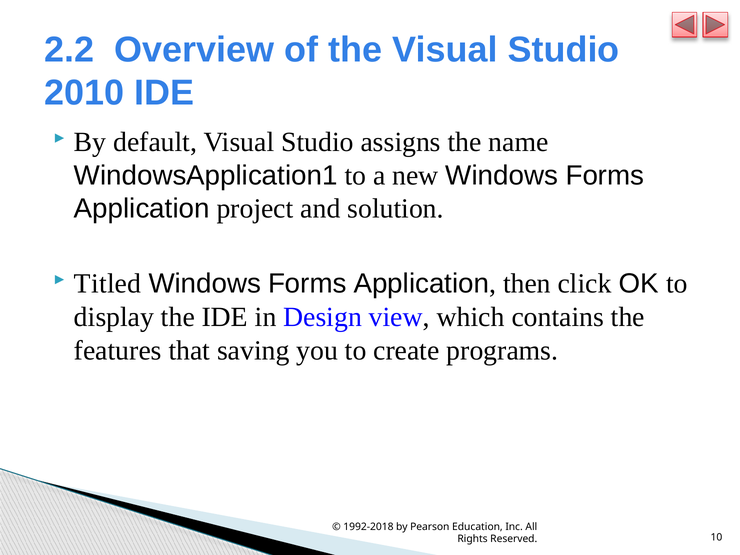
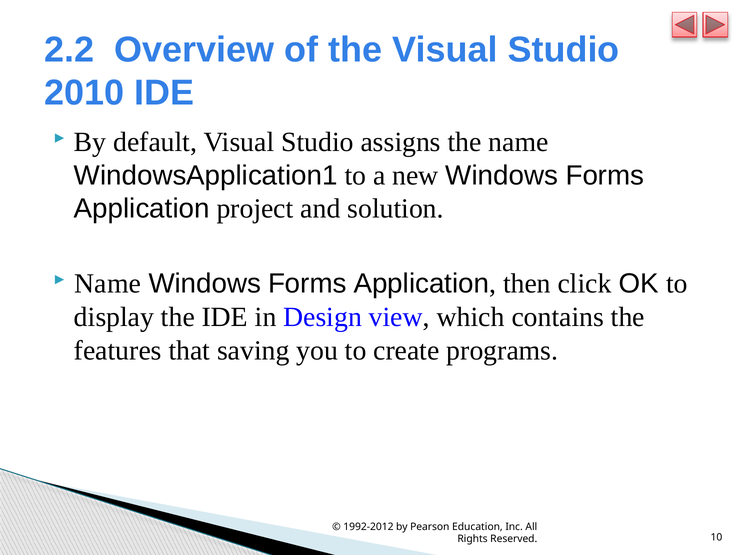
Titled at (108, 284): Titled -> Name
1992-2018: 1992-2018 -> 1992-2012
